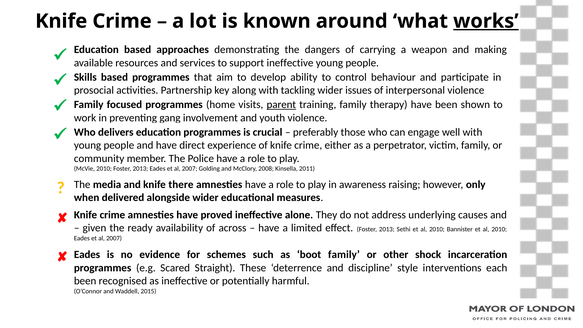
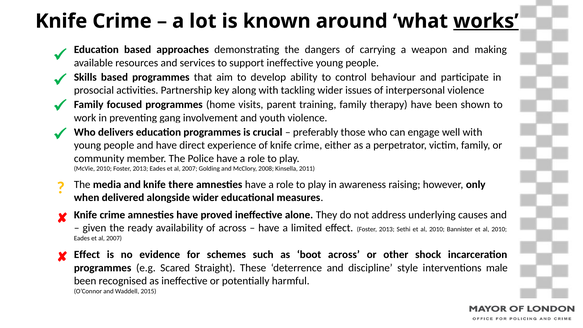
parent underline: present -> none
Eades at (87, 255): Eades -> Effect
boot family: family -> across
each: each -> male
